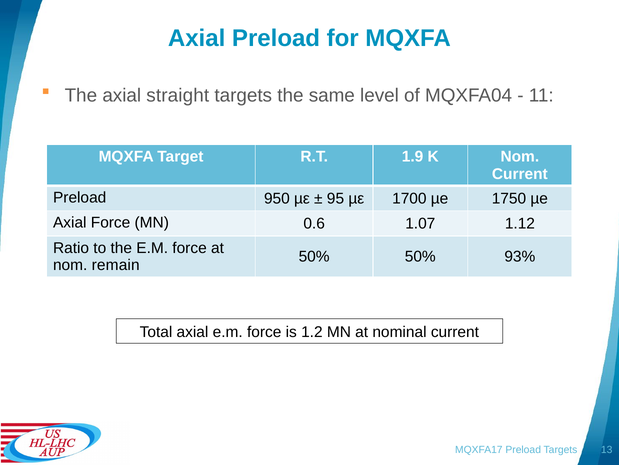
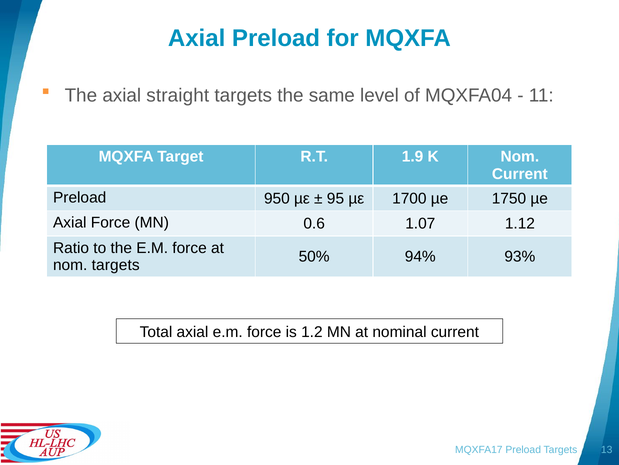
50% 50%: 50% -> 94%
nom remain: remain -> targets
